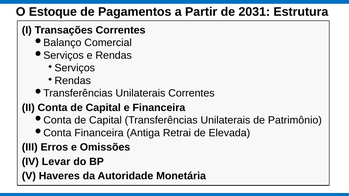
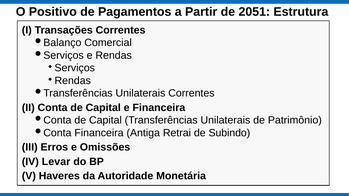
Estoque: Estoque -> Positivo
2031: 2031 -> 2051
Elevada: Elevada -> Subindo
